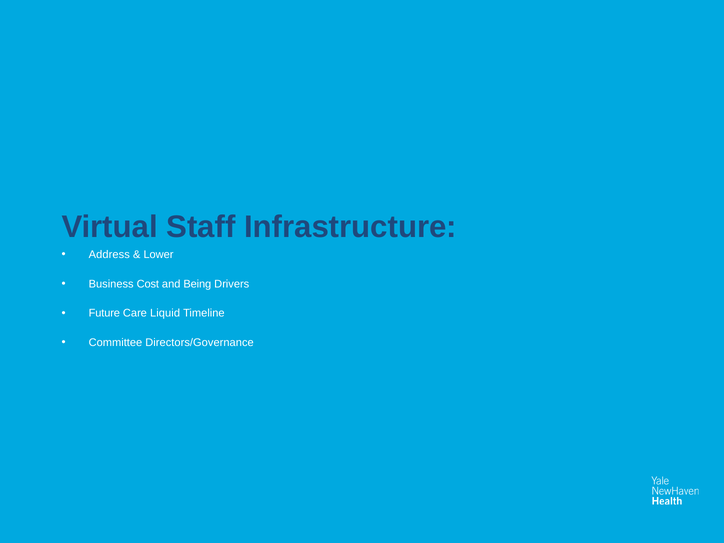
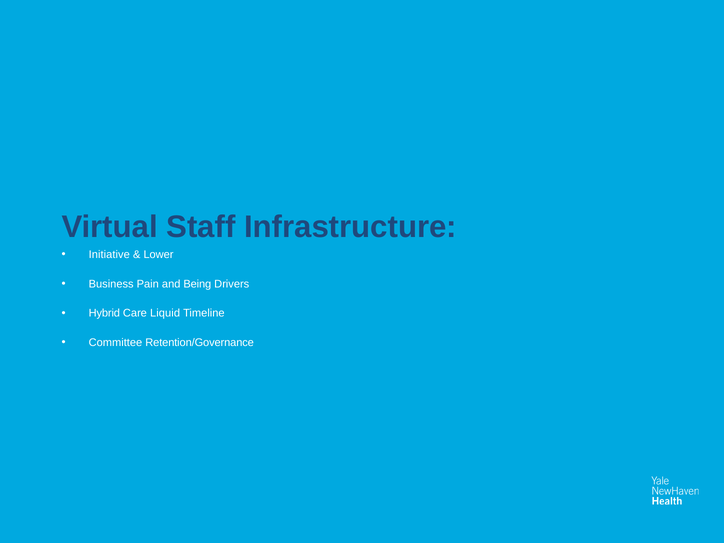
Address: Address -> Initiative
Cost: Cost -> Pain
Future: Future -> Hybrid
Directors/Governance: Directors/Governance -> Retention/Governance
